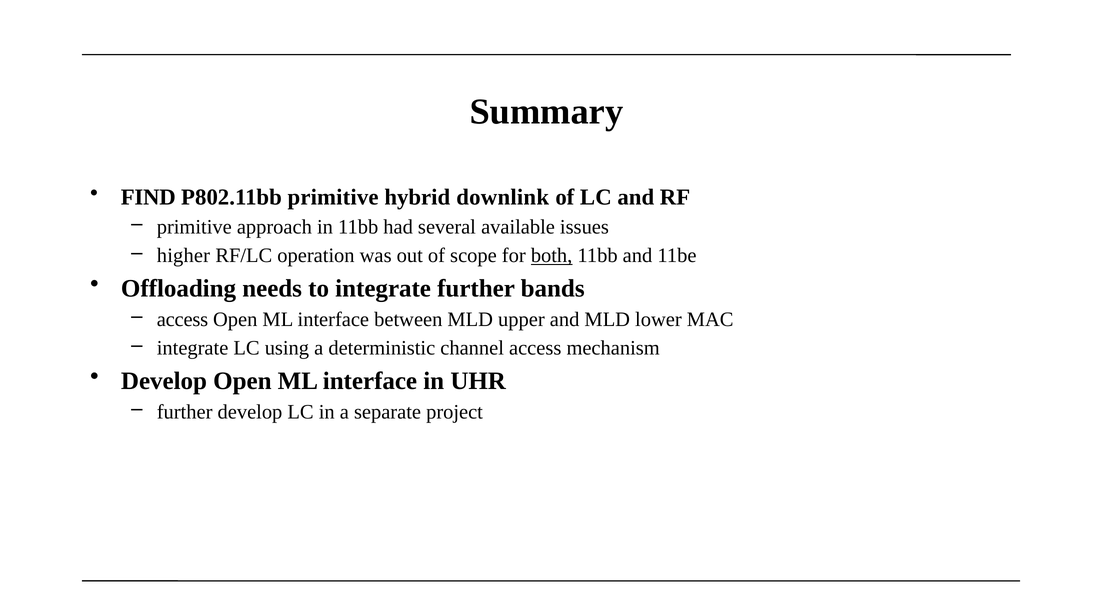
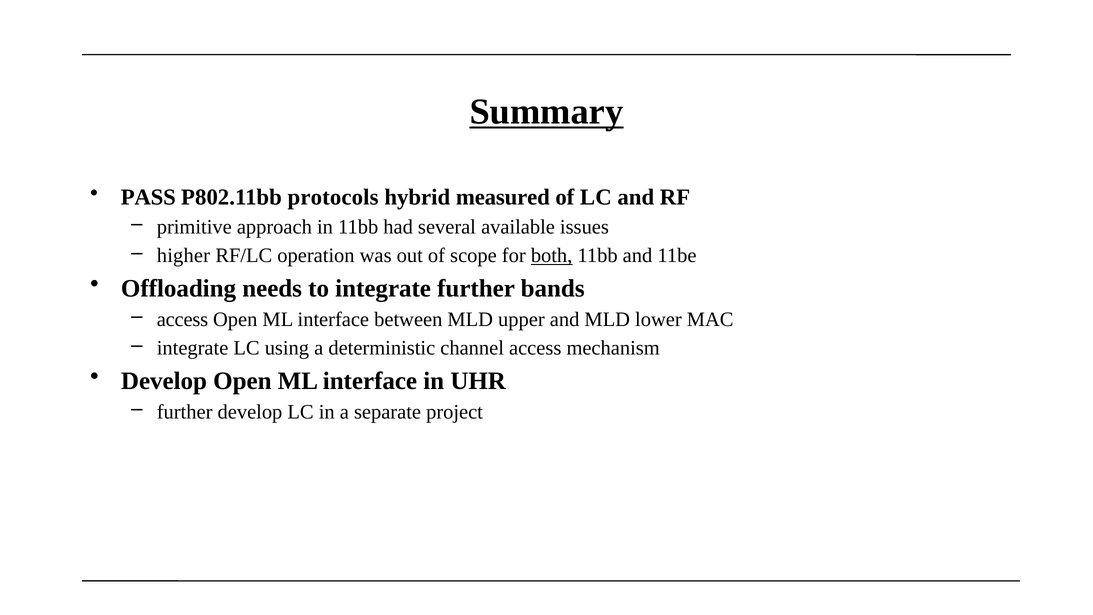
Summary underline: none -> present
FIND: FIND -> PASS
P802.11bb primitive: primitive -> protocols
downlink: downlink -> measured
